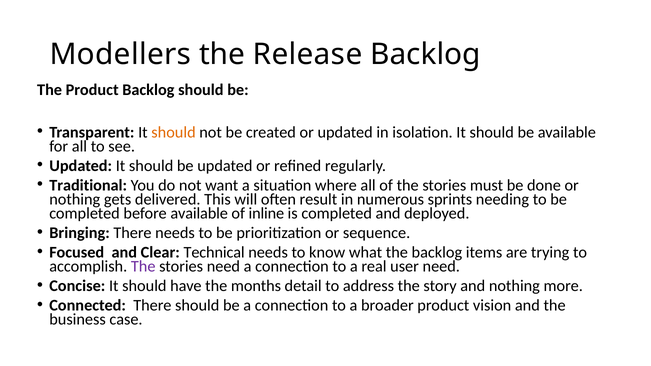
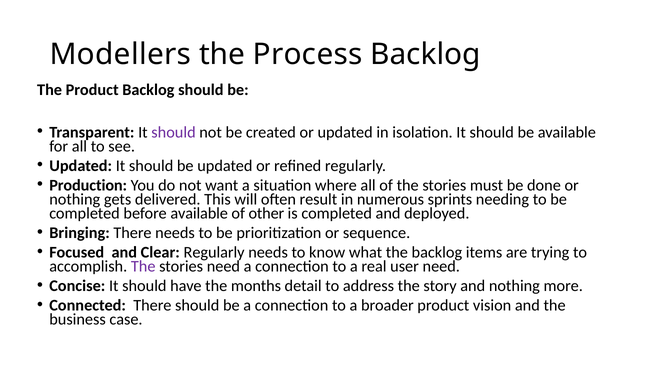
Release: Release -> Process
should at (174, 132) colour: orange -> purple
Traditional: Traditional -> Production
inline: inline -> other
Clear Technical: Technical -> Regularly
